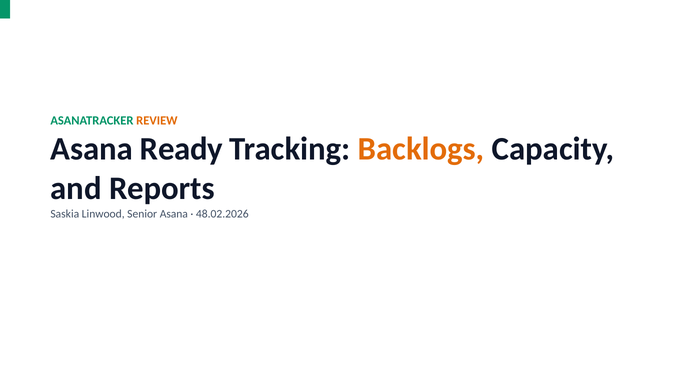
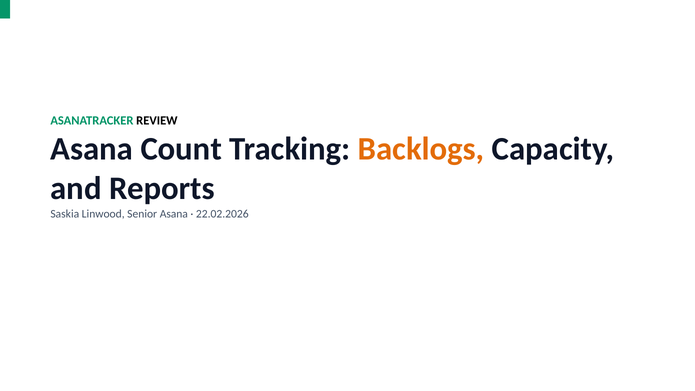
REVIEW colour: orange -> black
Ready: Ready -> Count
48.02.2026: 48.02.2026 -> 22.02.2026
